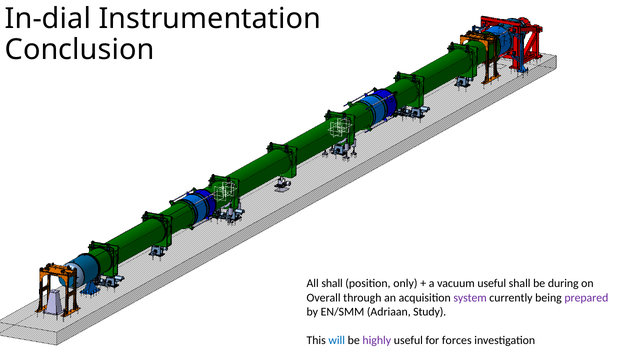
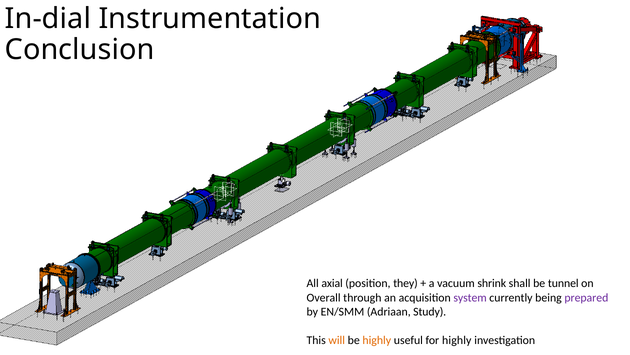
All shall: shall -> axial
only: only -> they
vacuum useful: useful -> shrink
during: during -> tunnel
will colour: blue -> orange
highly at (377, 340) colour: purple -> orange
for forces: forces -> highly
